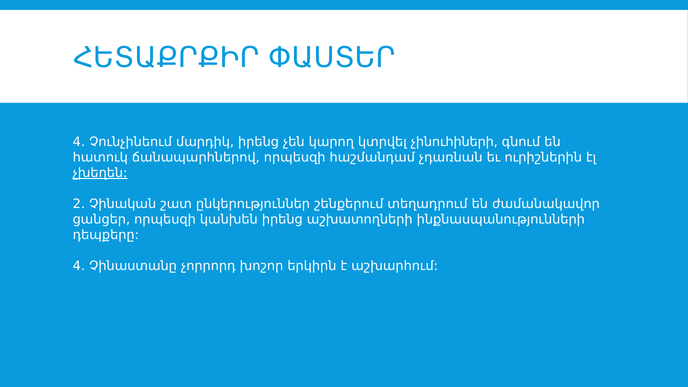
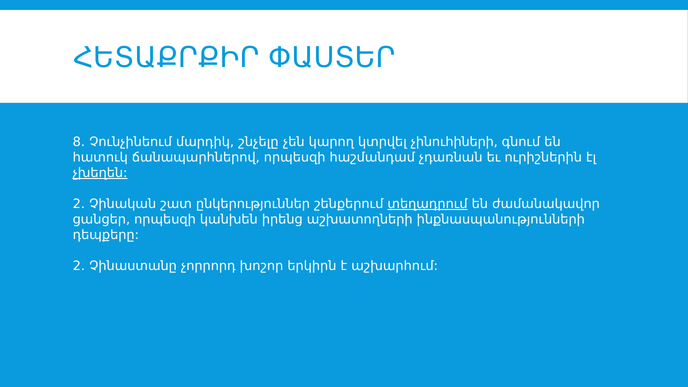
4․ at (79, 142): 4․ -> 8․
մարդիկ իրենց: իրենց -> շնչելը
տեղադրում underline: none -> present
4․ at (79, 266): 4․ -> 2․
